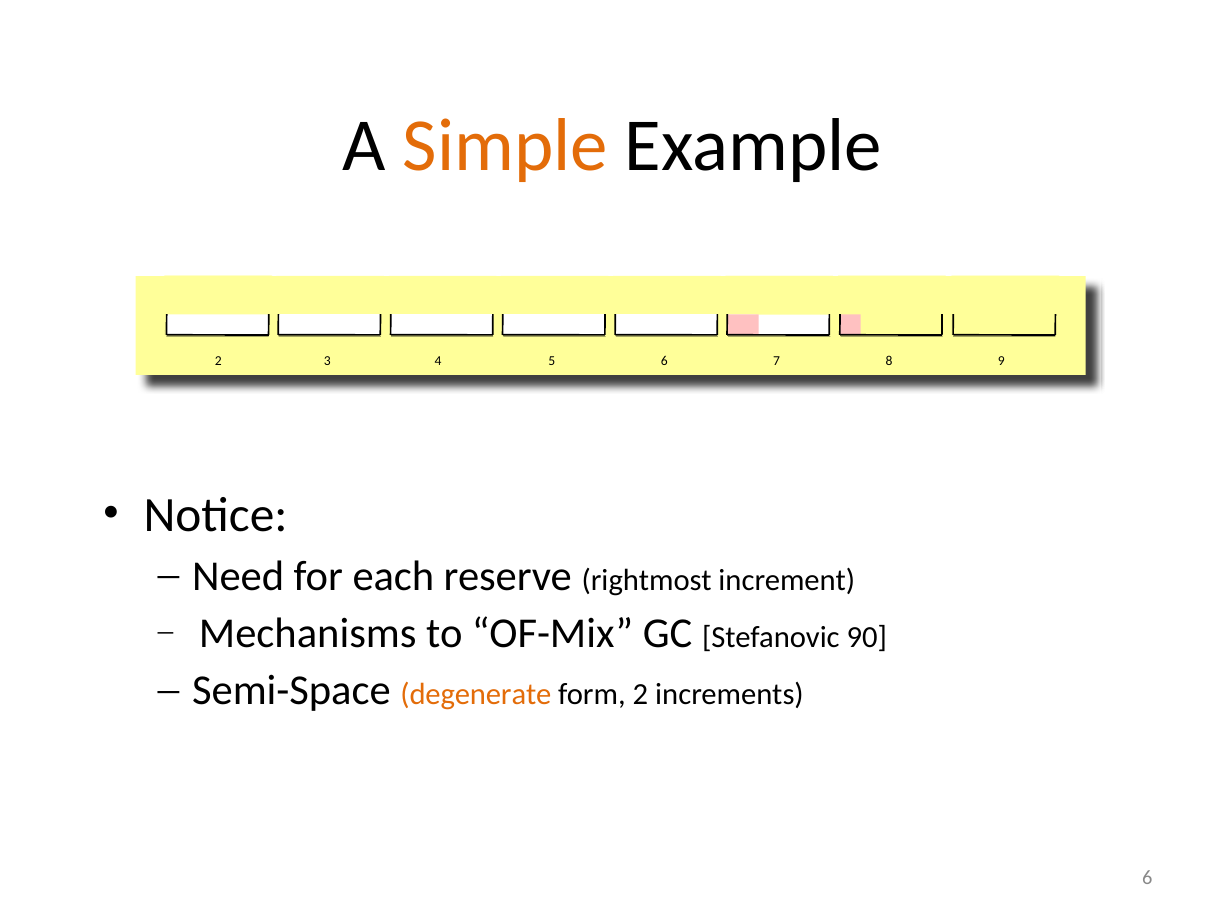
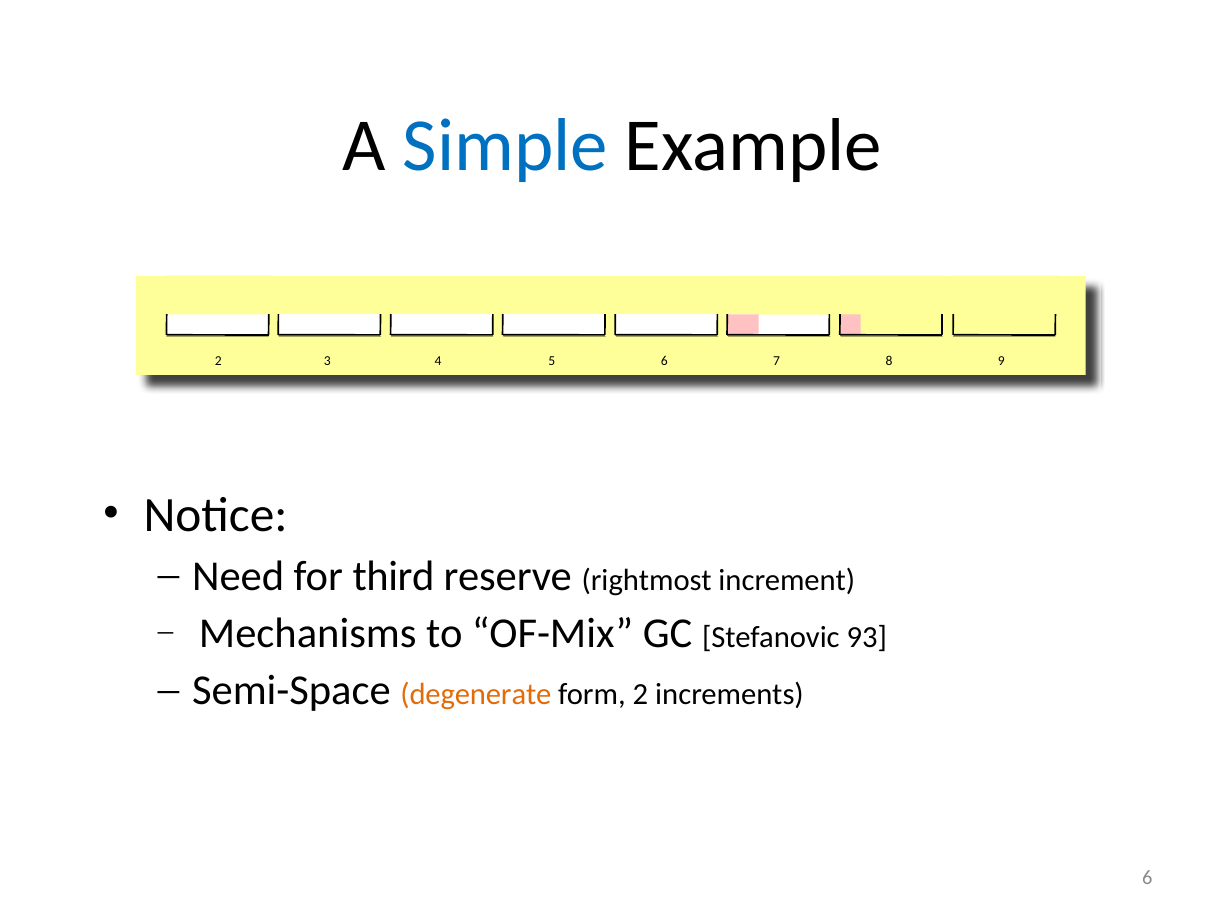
Simple colour: orange -> blue
each: each -> third
90: 90 -> 93
